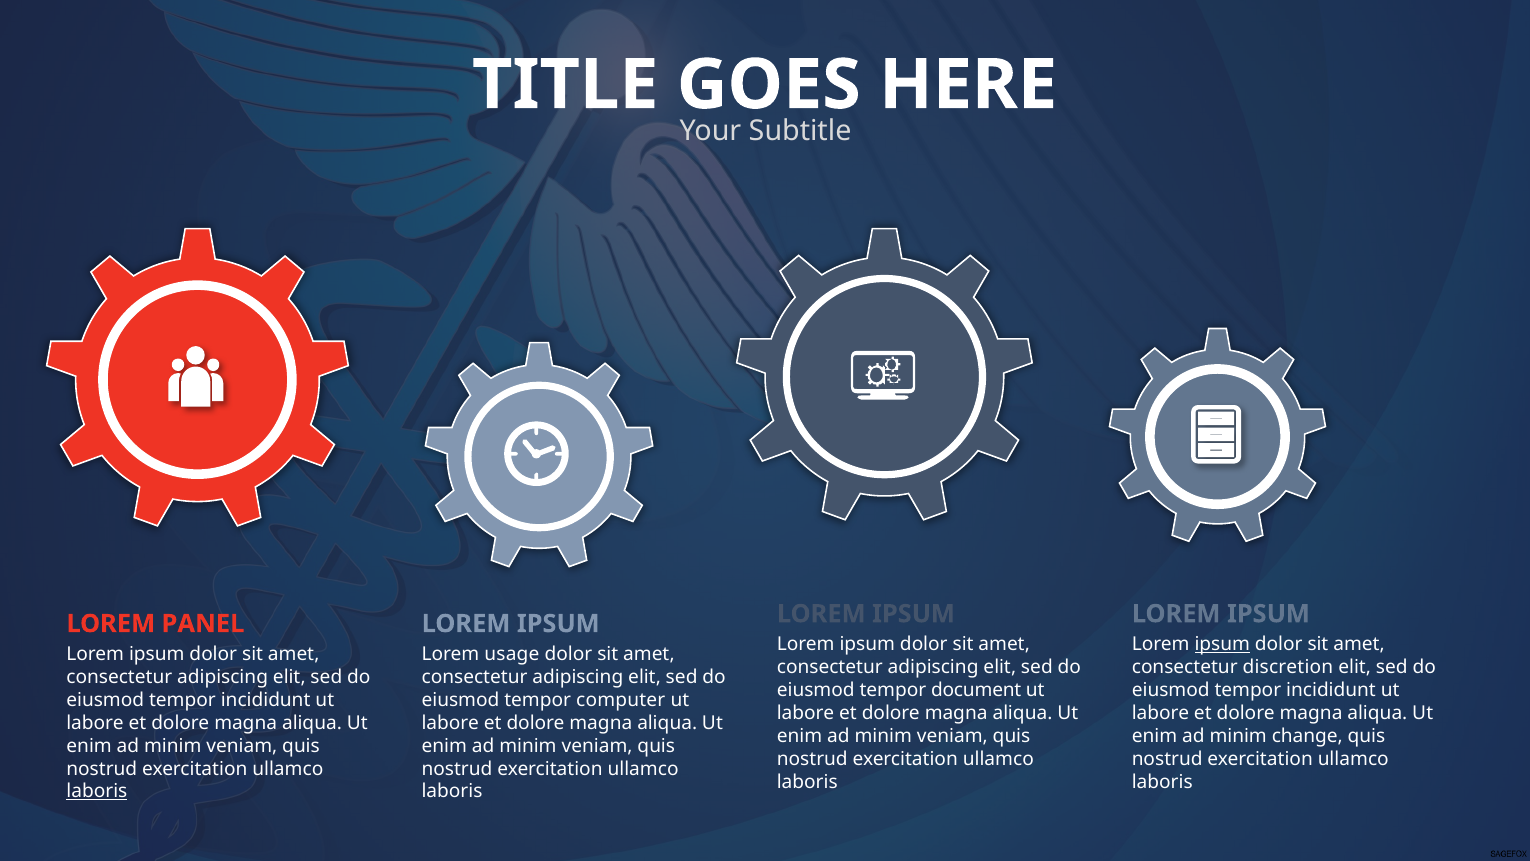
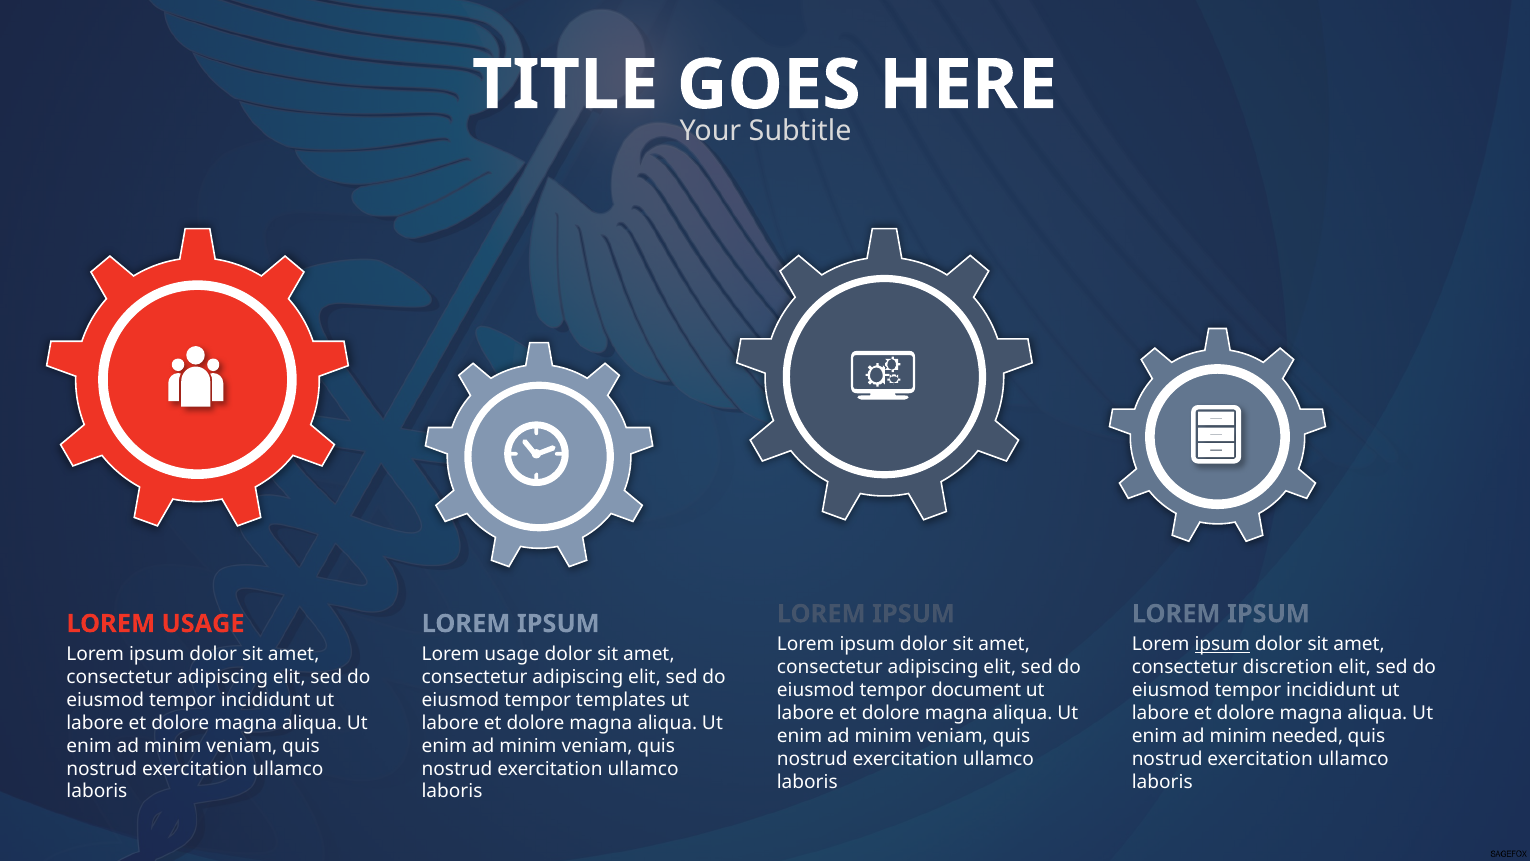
PANEL at (203, 623): PANEL -> USAGE
computer: computer -> templates
change: change -> needed
laboris at (97, 791) underline: present -> none
